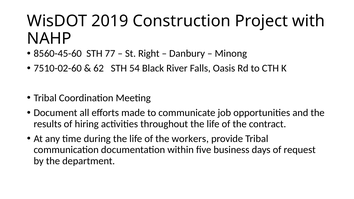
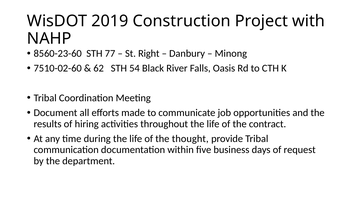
8560-45-60: 8560-45-60 -> 8560-23-60
workers: workers -> thought
